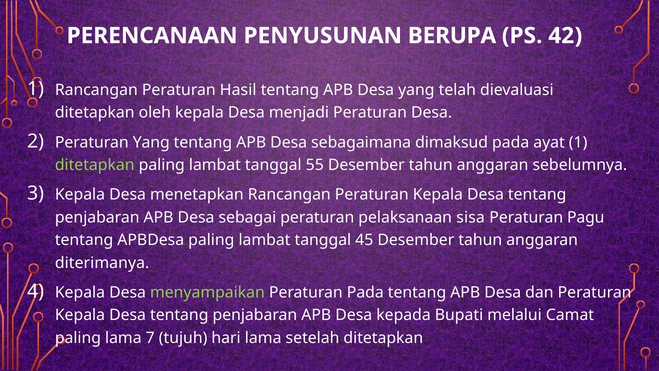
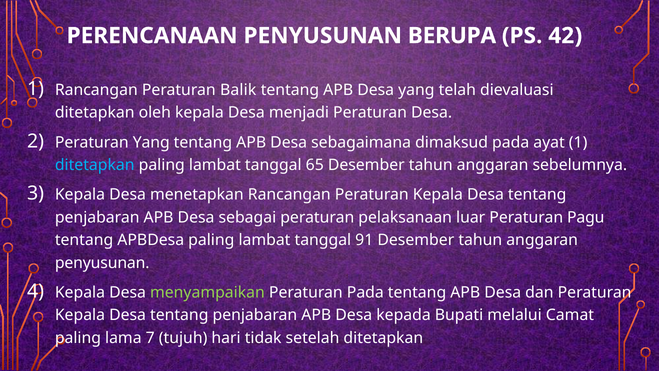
Hasil: Hasil -> Balik
ditetapkan at (95, 165) colour: light green -> light blue
55: 55 -> 65
sisa: sisa -> luar
45: 45 -> 91
diterimanya at (102, 263): diterimanya -> penyusunan
hari lama: lama -> tidak
